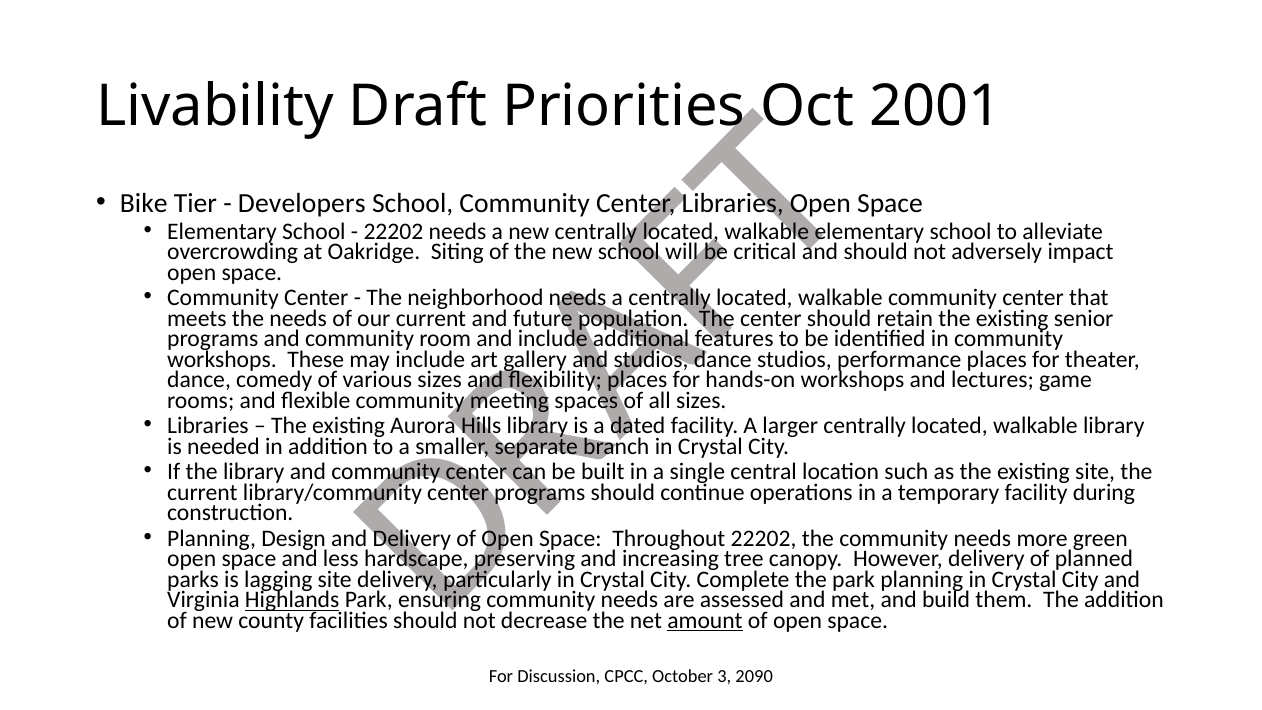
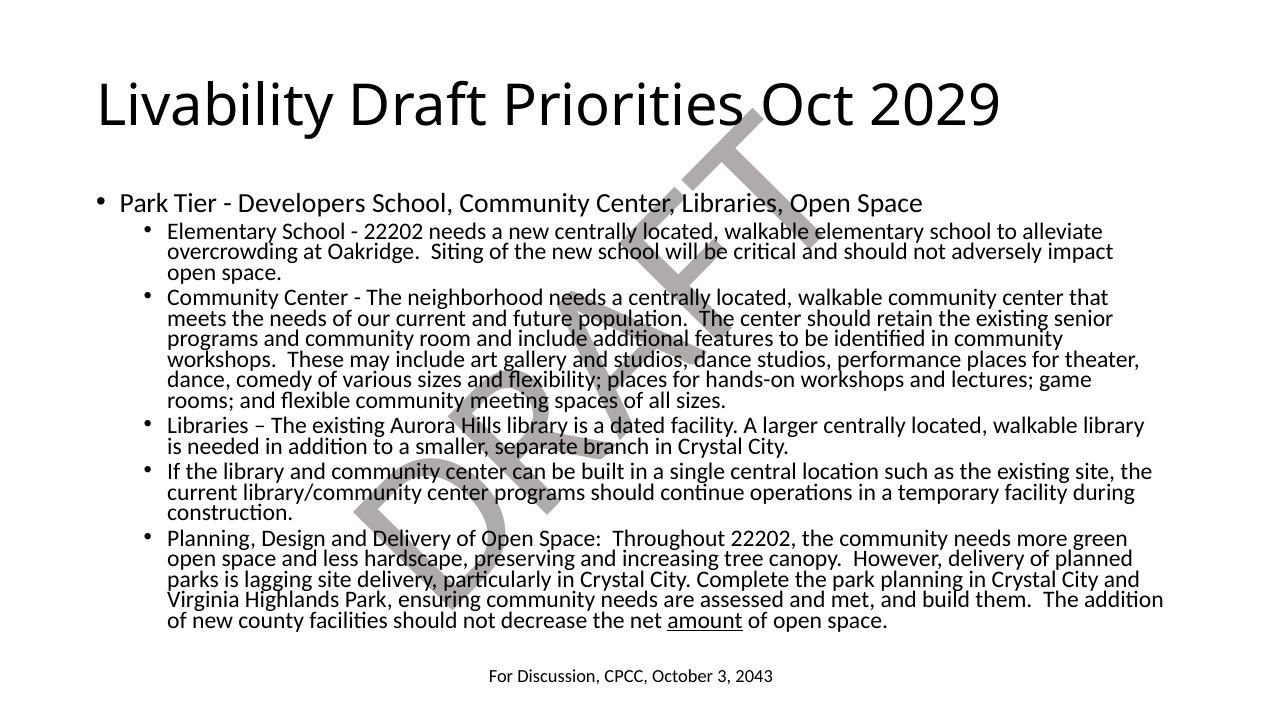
2001: 2001 -> 2029
Bike at (144, 204): Bike -> Park
Highlands underline: present -> none
2090: 2090 -> 2043
